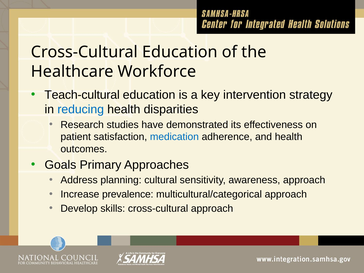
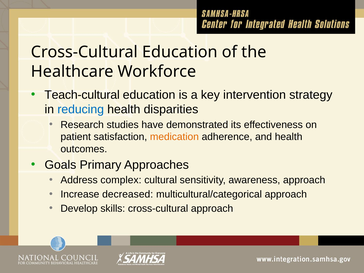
medication colour: blue -> orange
planning: planning -> complex
prevalence: prevalence -> decreased
